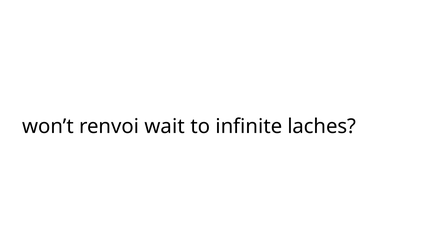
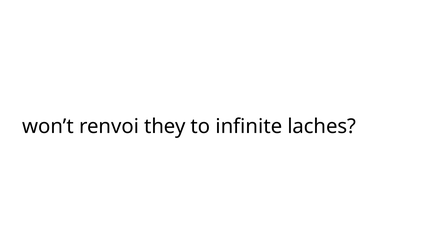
wait: wait -> they
